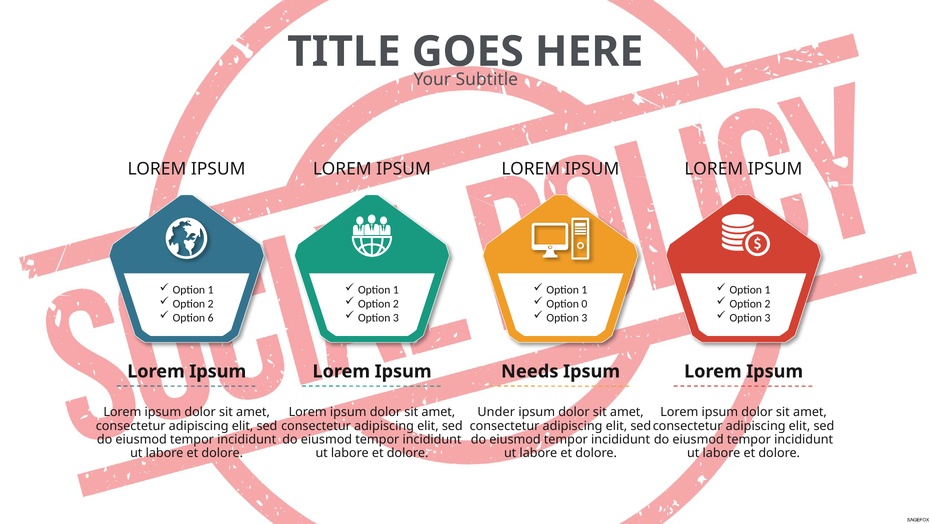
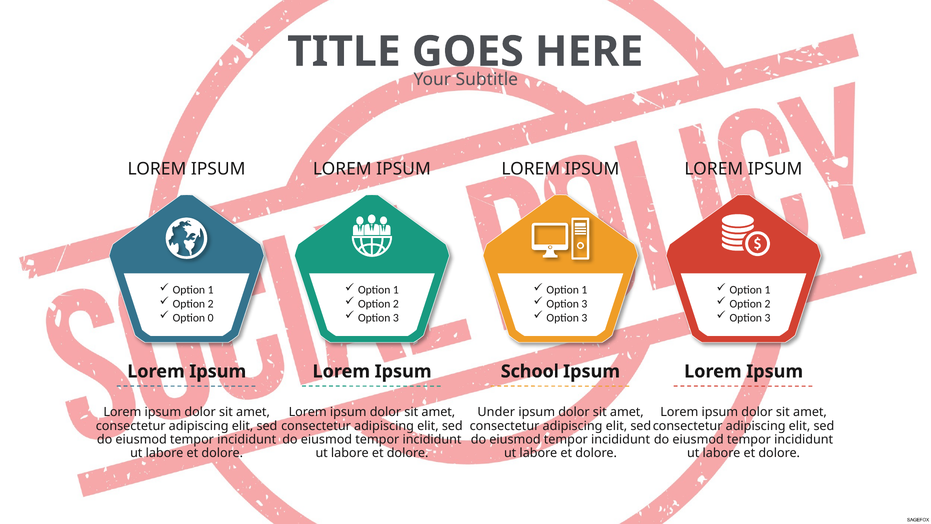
0 at (584, 304): 0 -> 3
6: 6 -> 0
Needs: Needs -> School
